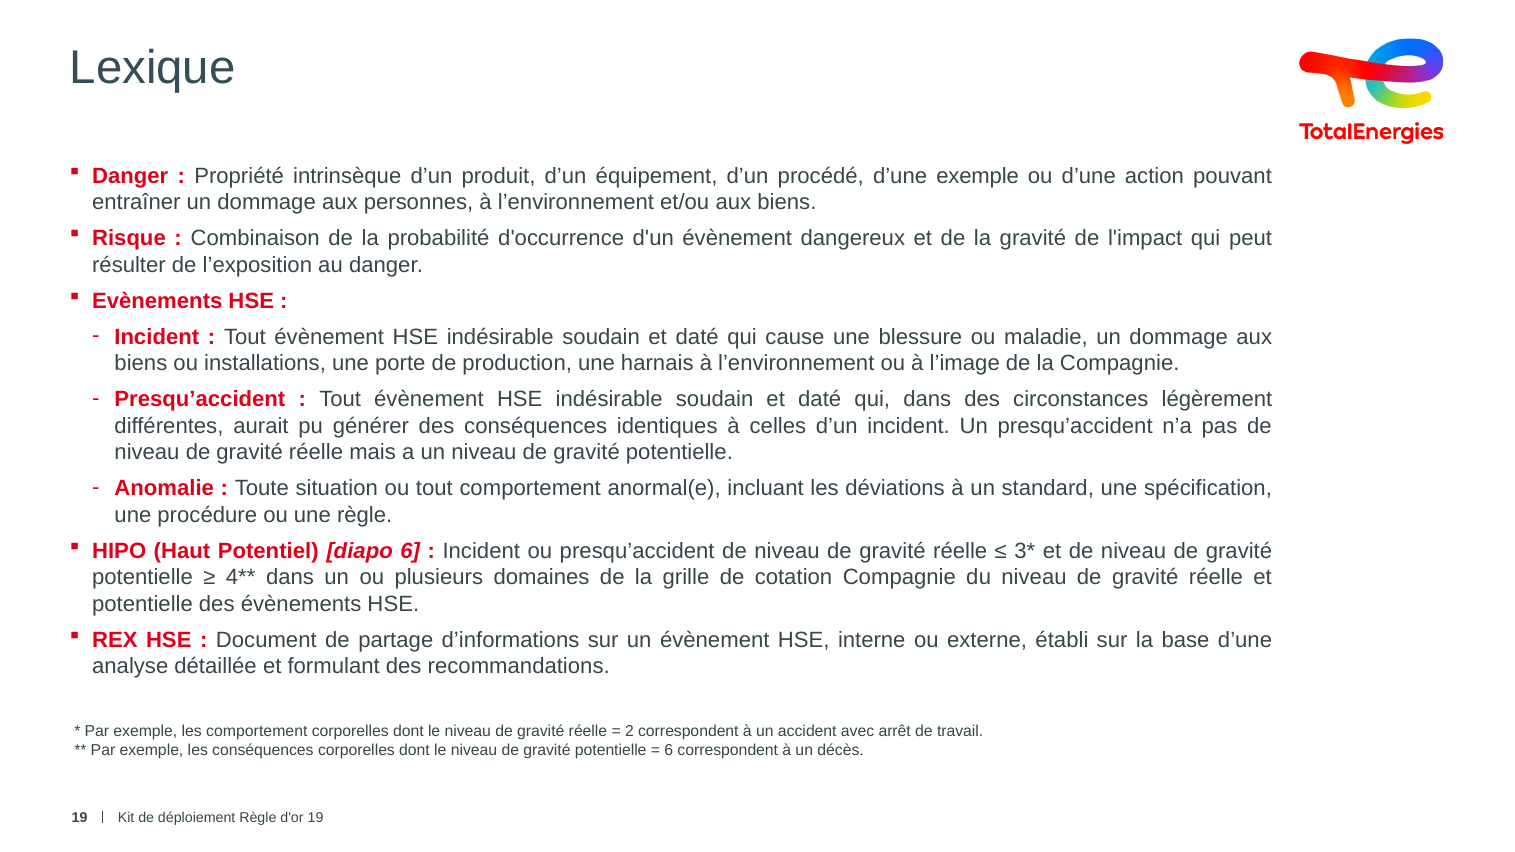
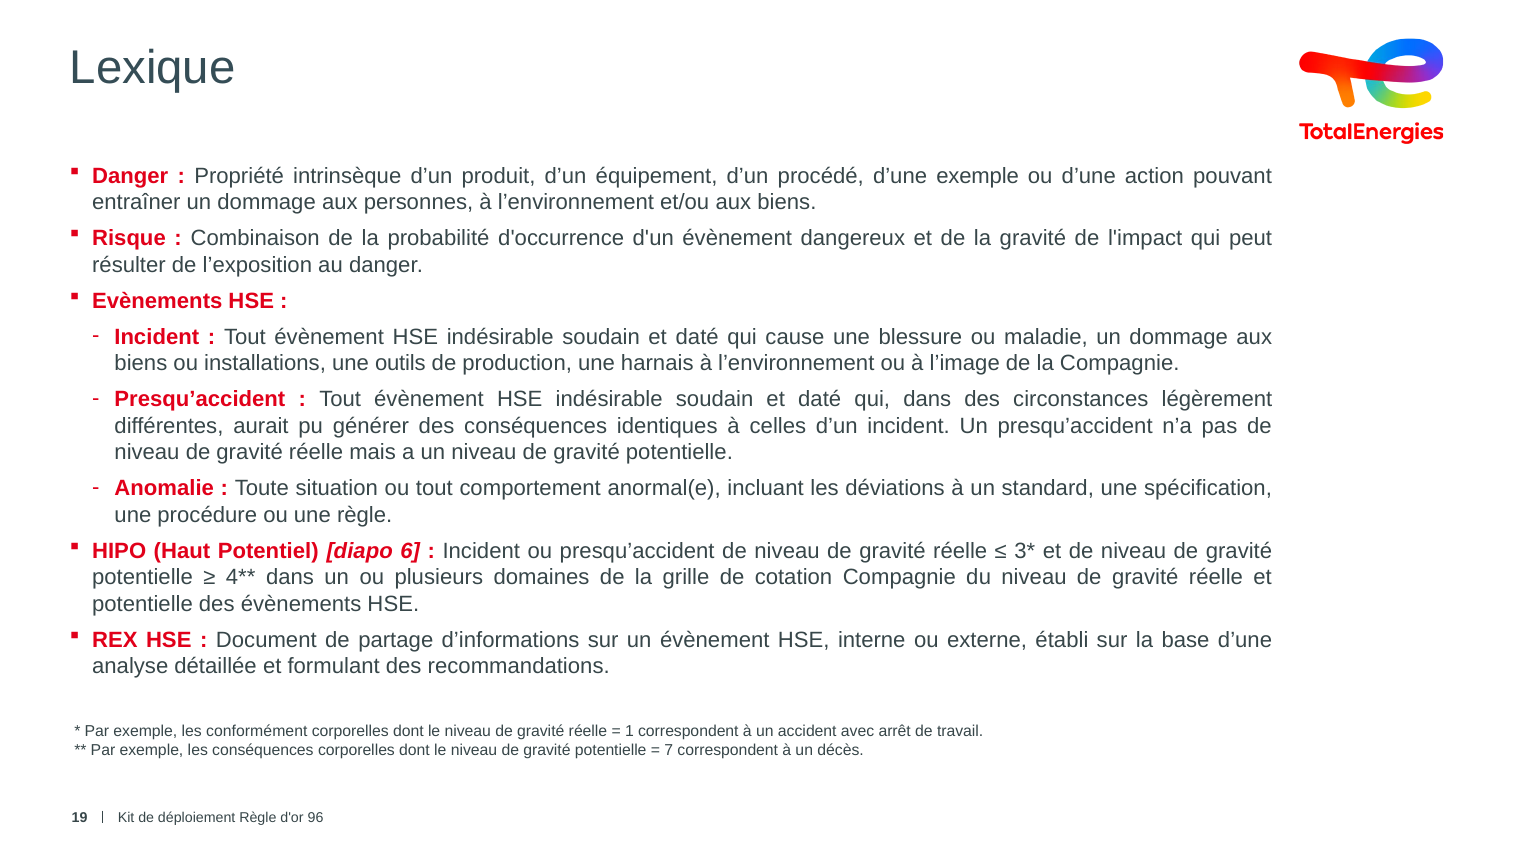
porte: porte -> outils
les comportement: comportement -> conformément
2: 2 -> 1
6 at (669, 751): 6 -> 7
d'or 19: 19 -> 96
